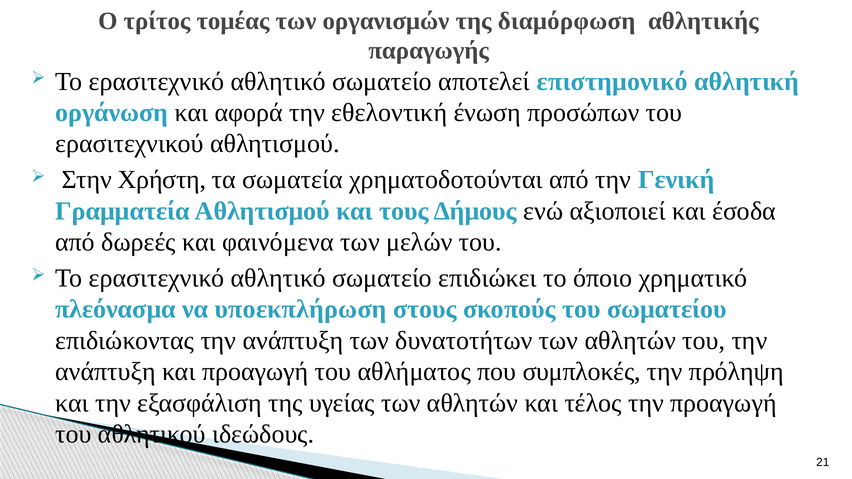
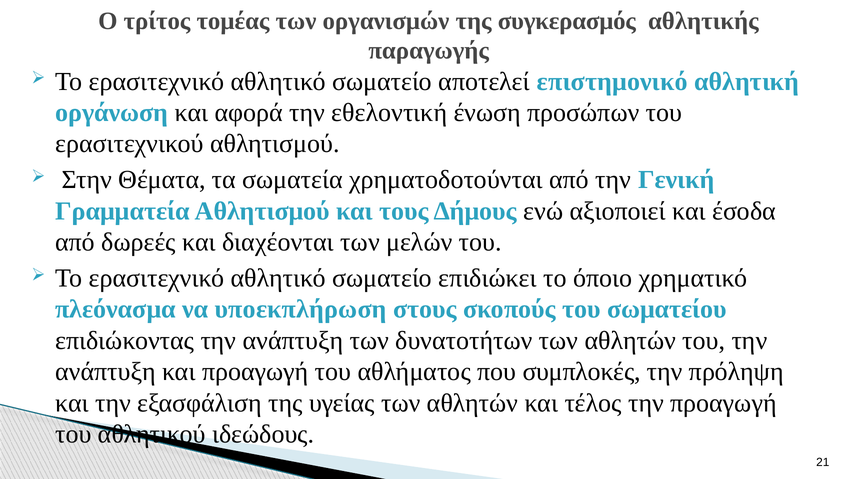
διαμόρφωση: διαμόρφωση -> συγκερασμός
Χρήστη: Χρήστη -> Θέματα
φαινόμενα: φαινόμενα -> διαχέονται
